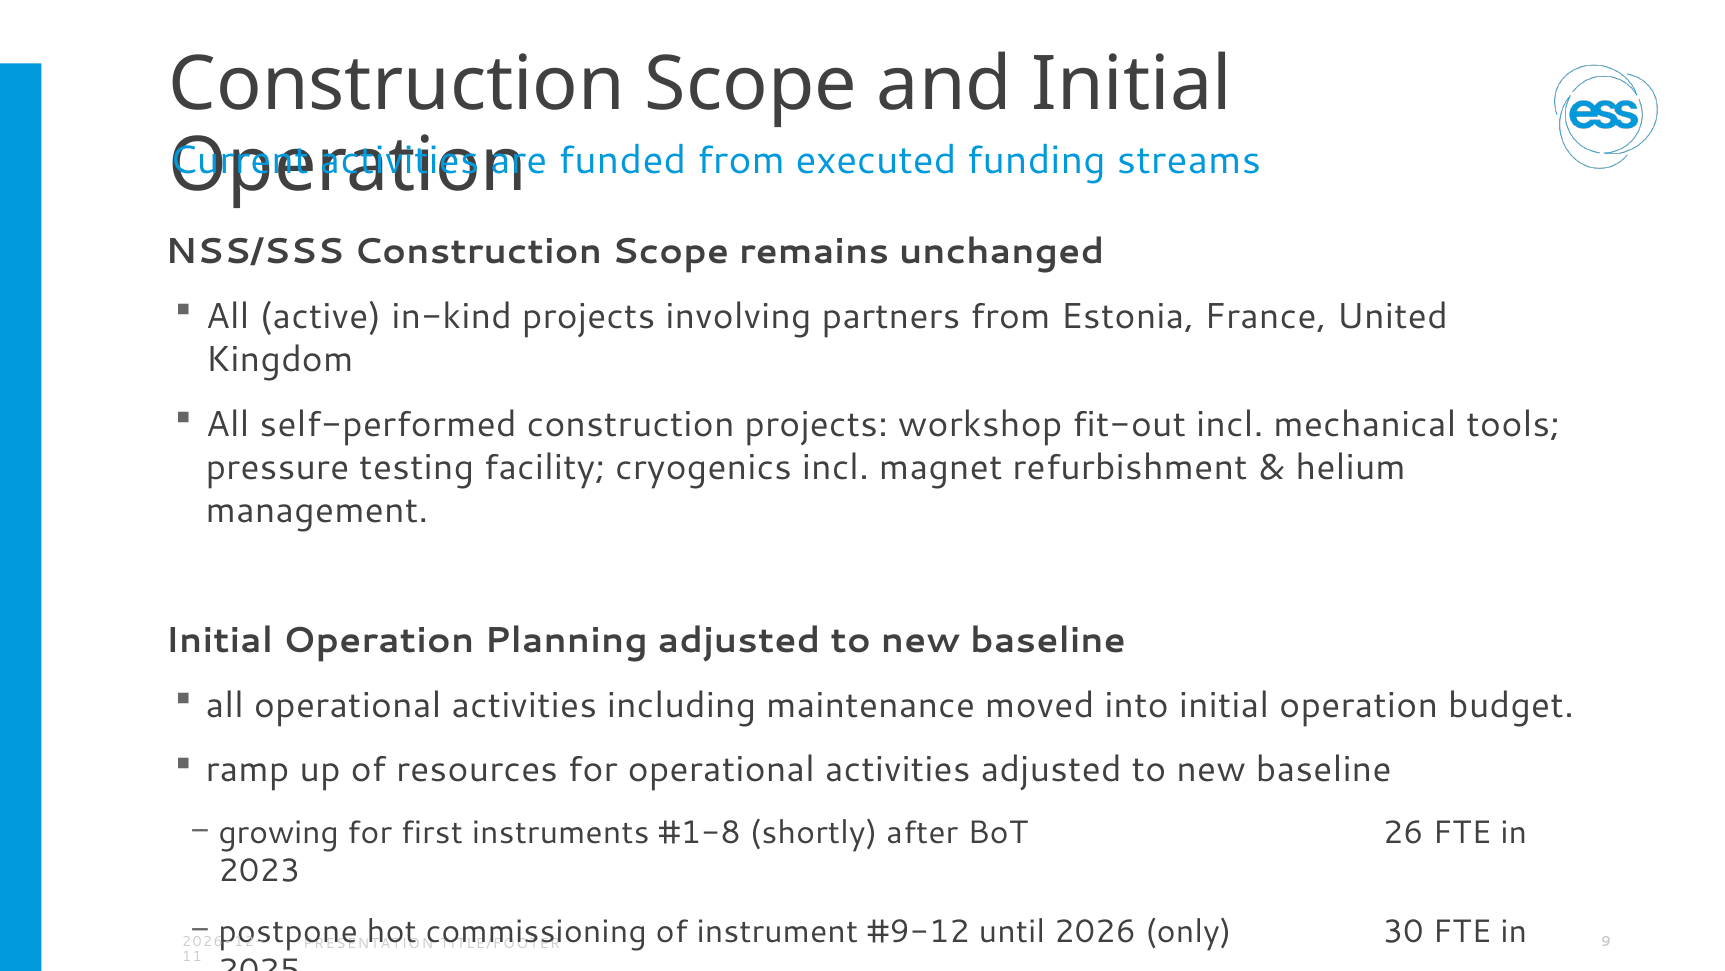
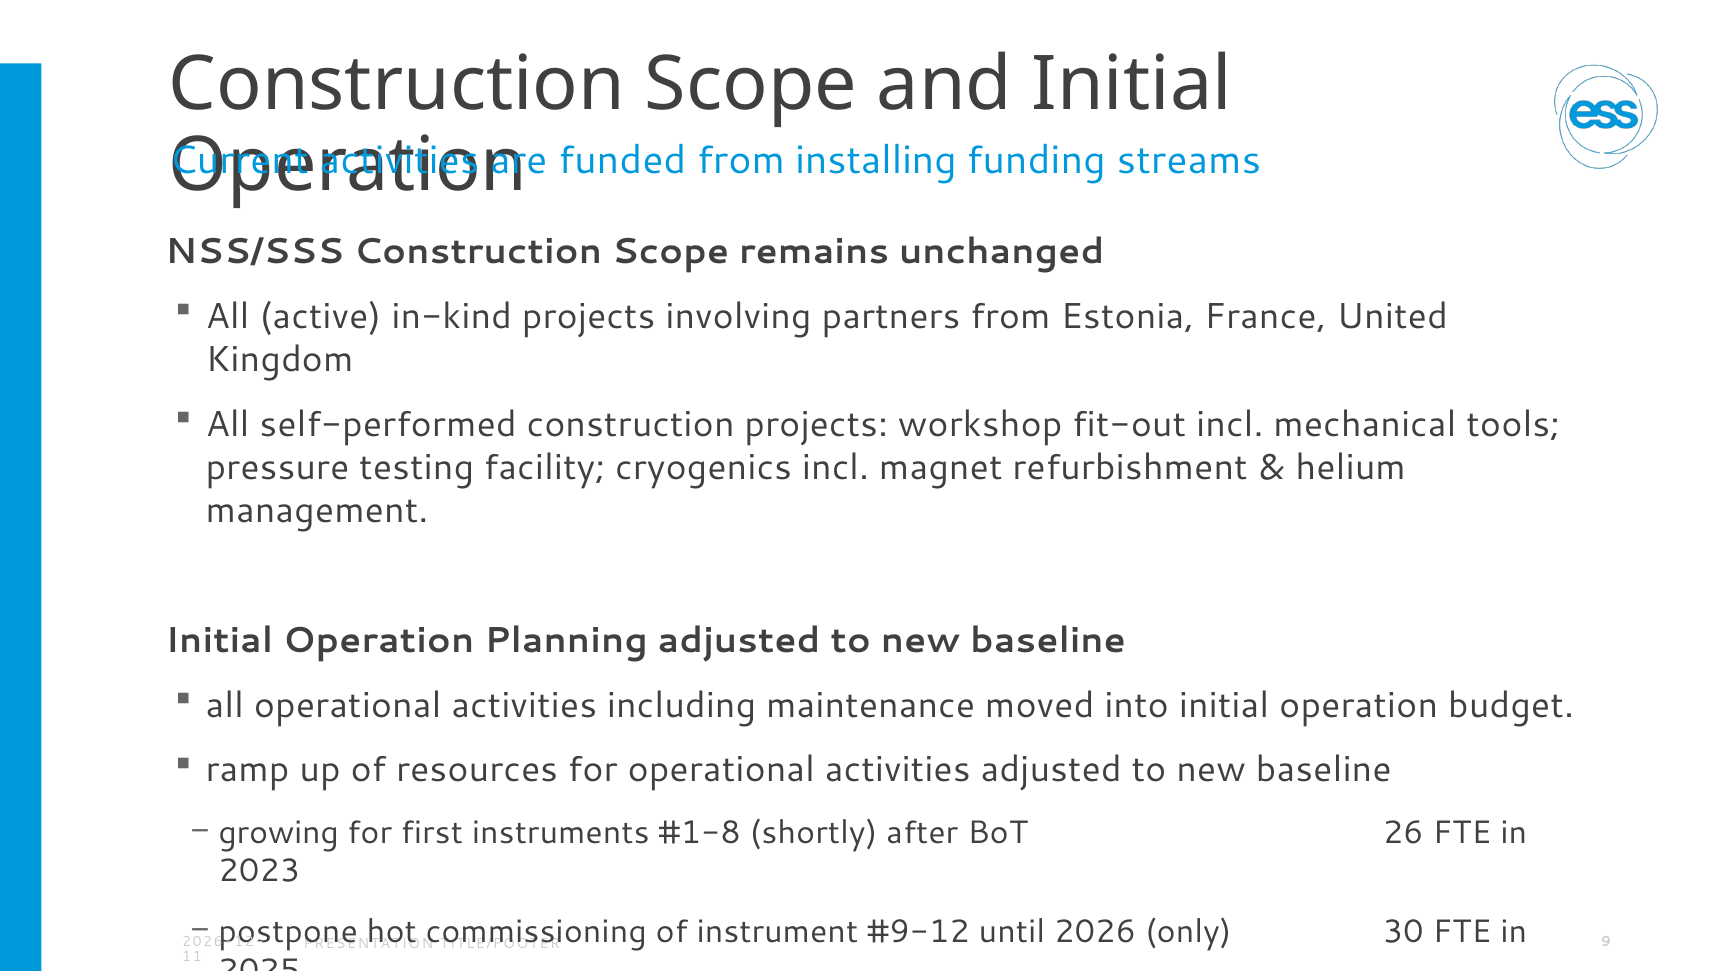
executed: executed -> installing
